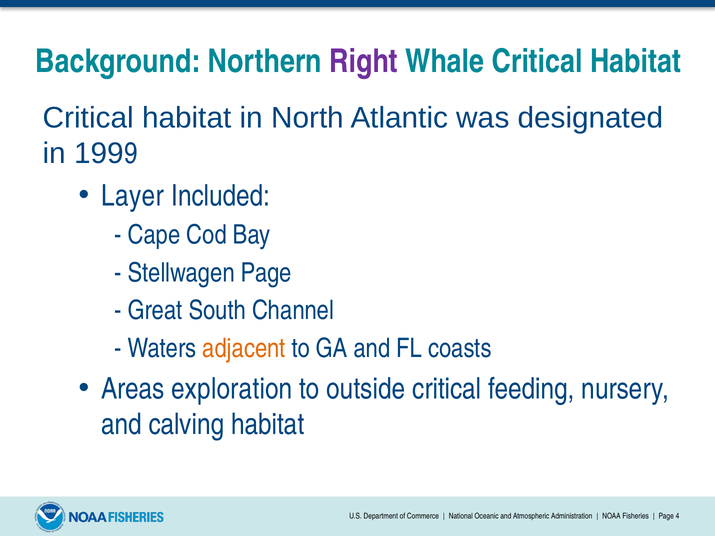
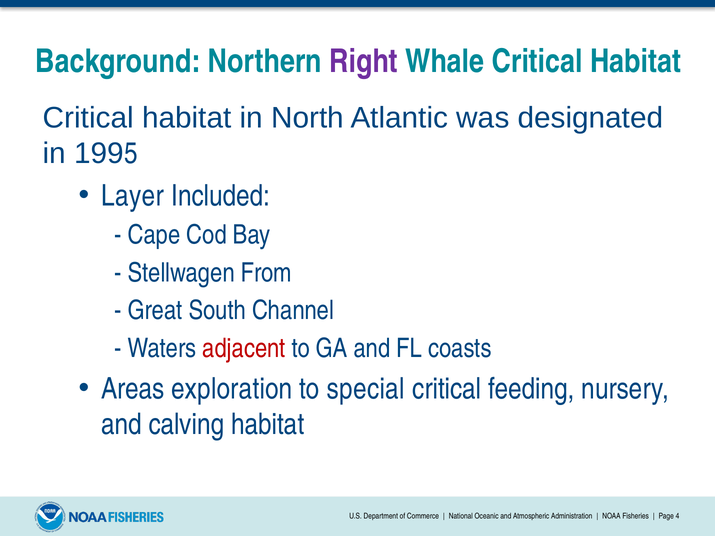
9: 9 -> 5
Stellwagen Page: Page -> From
adjacent colour: orange -> red
outside: outside -> special
